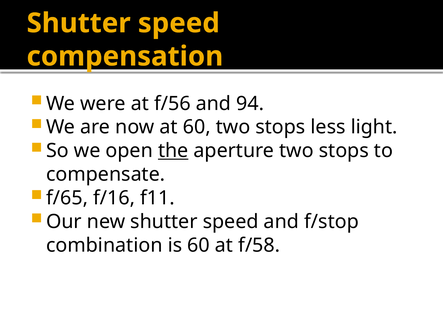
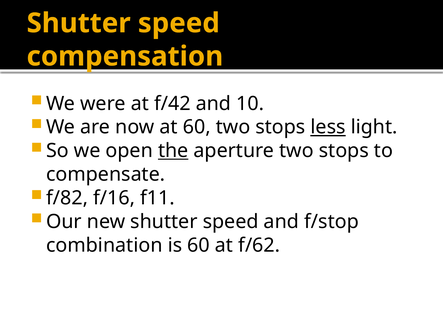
f/56: f/56 -> f/42
94: 94 -> 10
less underline: none -> present
f/65: f/65 -> f/82
f/58: f/58 -> f/62
